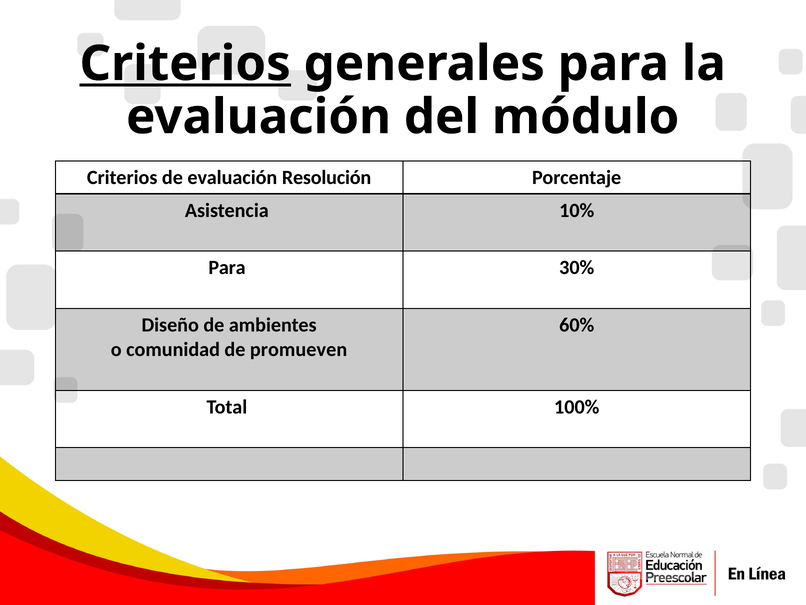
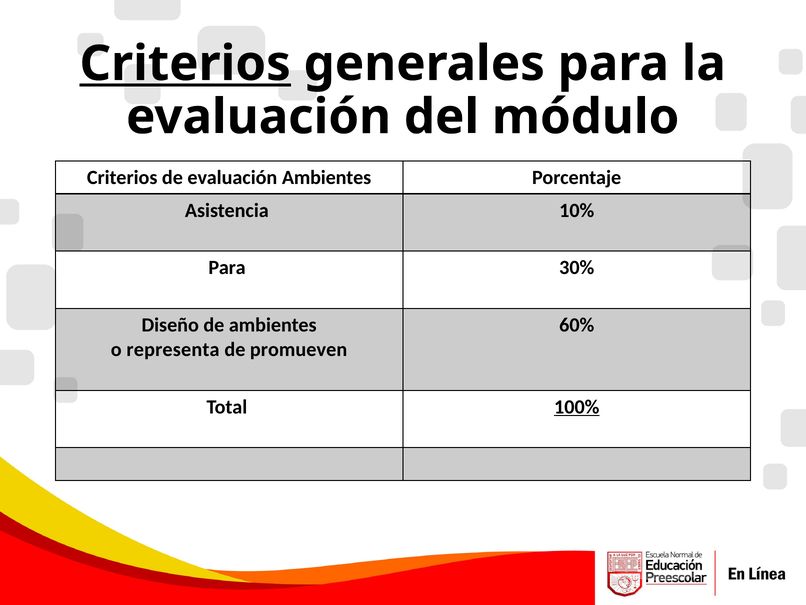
evaluación Resolución: Resolución -> Ambientes
comunidad: comunidad -> representa
100% underline: none -> present
